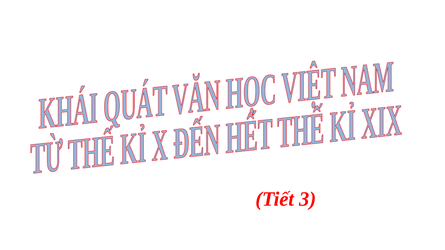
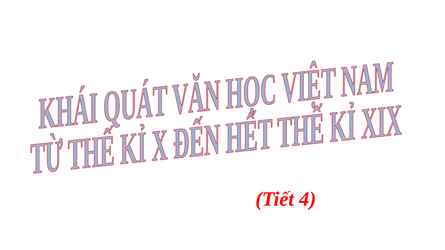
3: 3 -> 4
